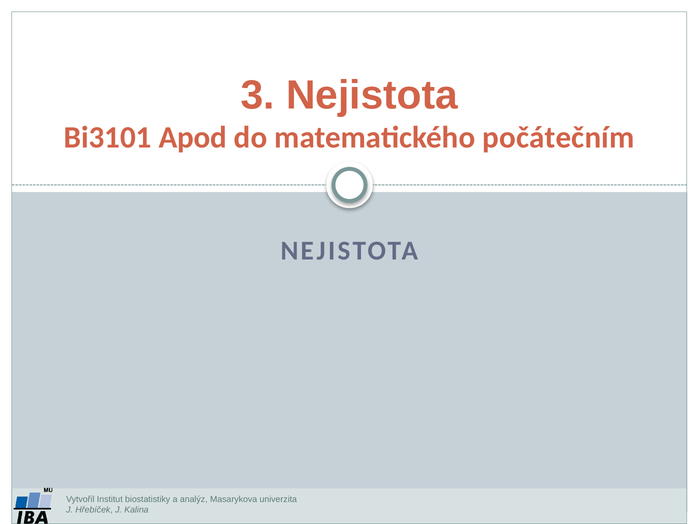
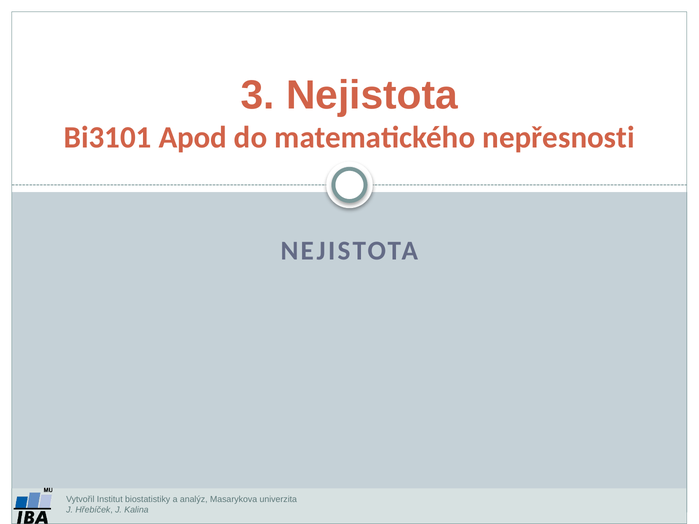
počátečním: počátečním -> nepřesnosti
